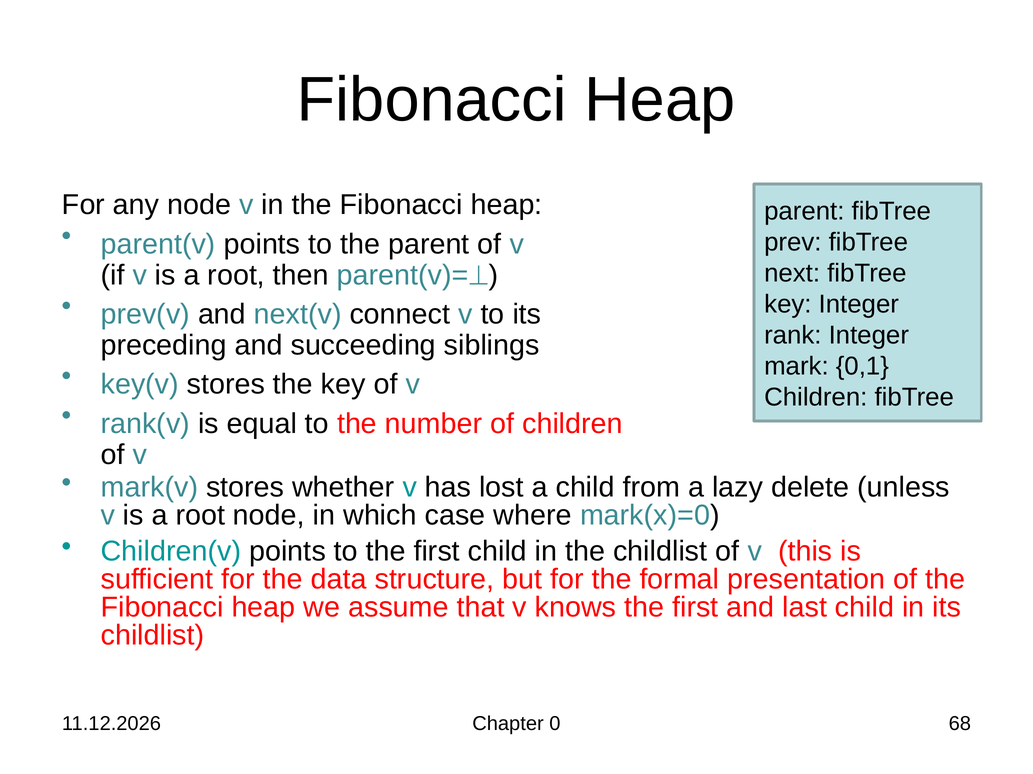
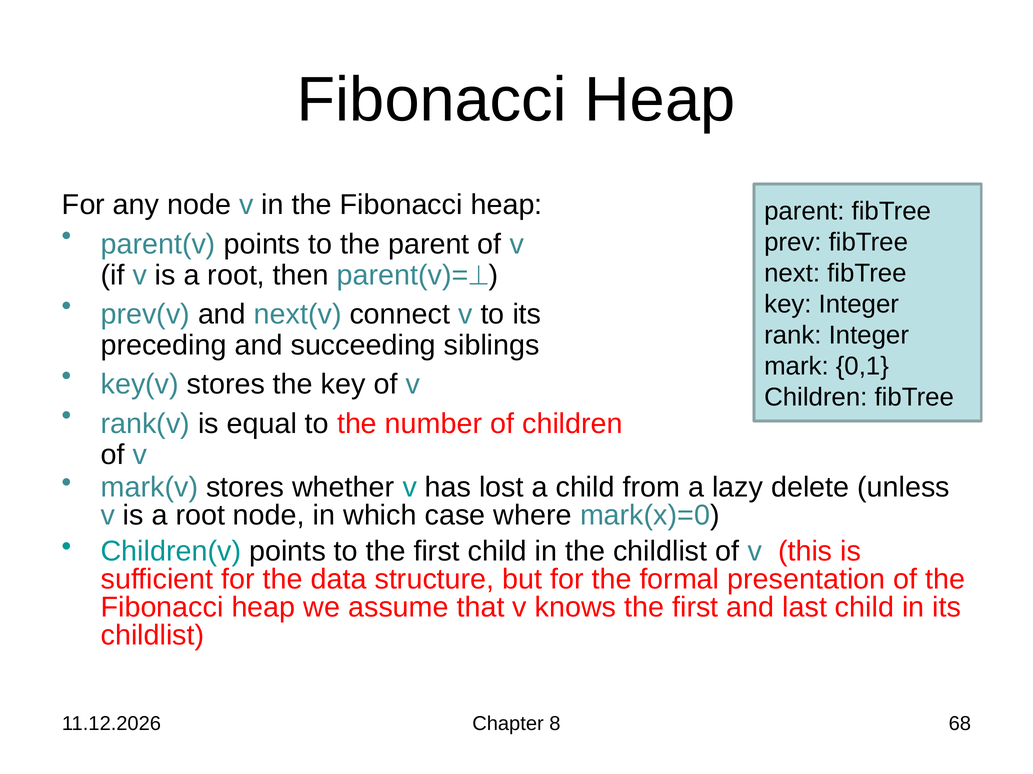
0: 0 -> 8
